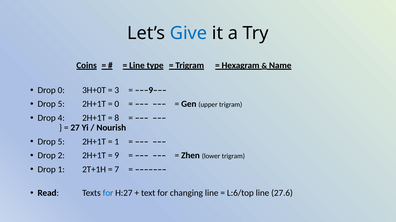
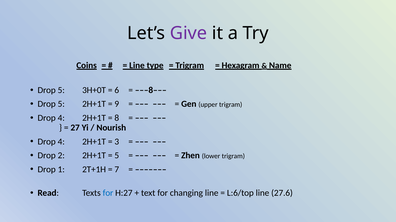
Give colour: blue -> purple
0 at (61, 90): 0 -> 5
3: 3 -> 6
–––9–––: –––9––– -> –––8–––
0 at (117, 104): 0 -> 9
5 at (61, 142): 5 -> 4
1 at (117, 142): 1 -> 3
9 at (117, 156): 9 -> 5
